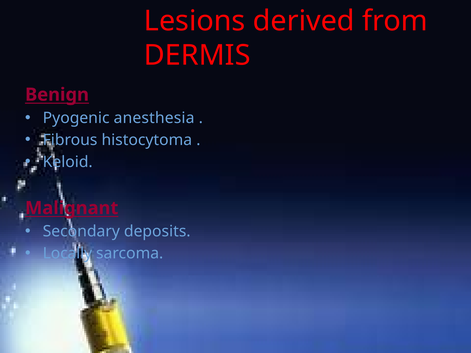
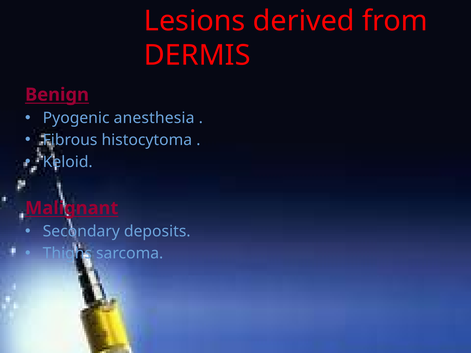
Locally: Locally -> Thighs
